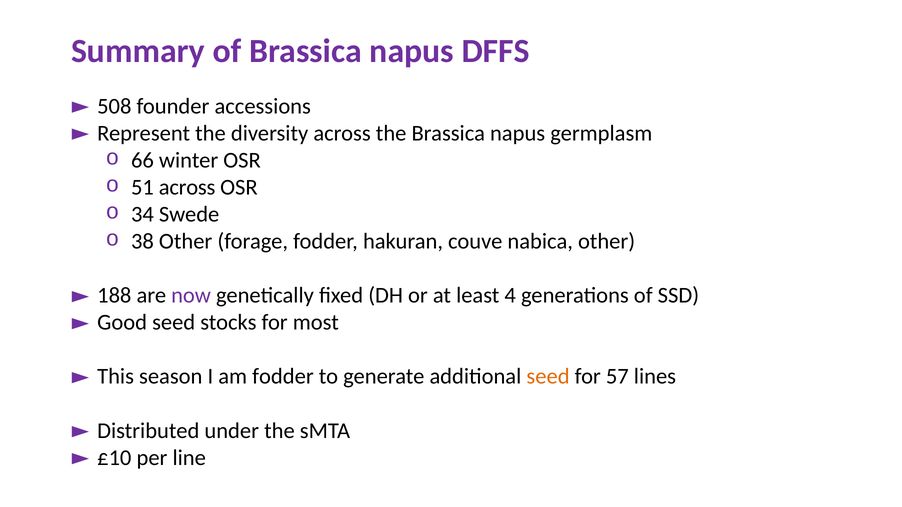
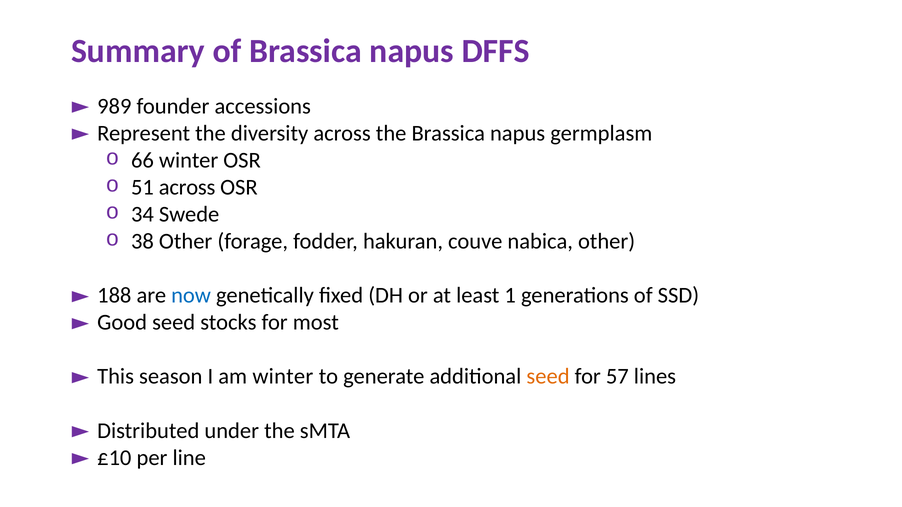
508: 508 -> 989
now colour: purple -> blue
4: 4 -> 1
am fodder: fodder -> winter
